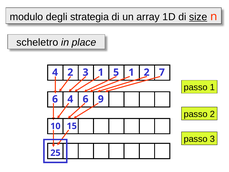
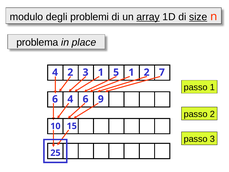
strategia: strategia -> problemi
array underline: none -> present
scheletro: scheletro -> problema
